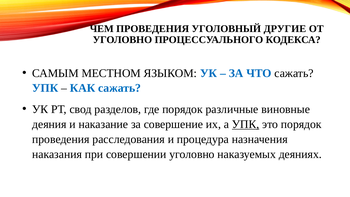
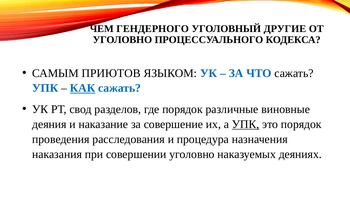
ЧЕМ ПРОВЕДЕНИЯ: ПРОВЕДЕНИЯ -> ГЕНДЕРНОГО
МЕСТНОМ: МЕСТНОМ -> ПРИЮТОВ
КАК underline: none -> present
